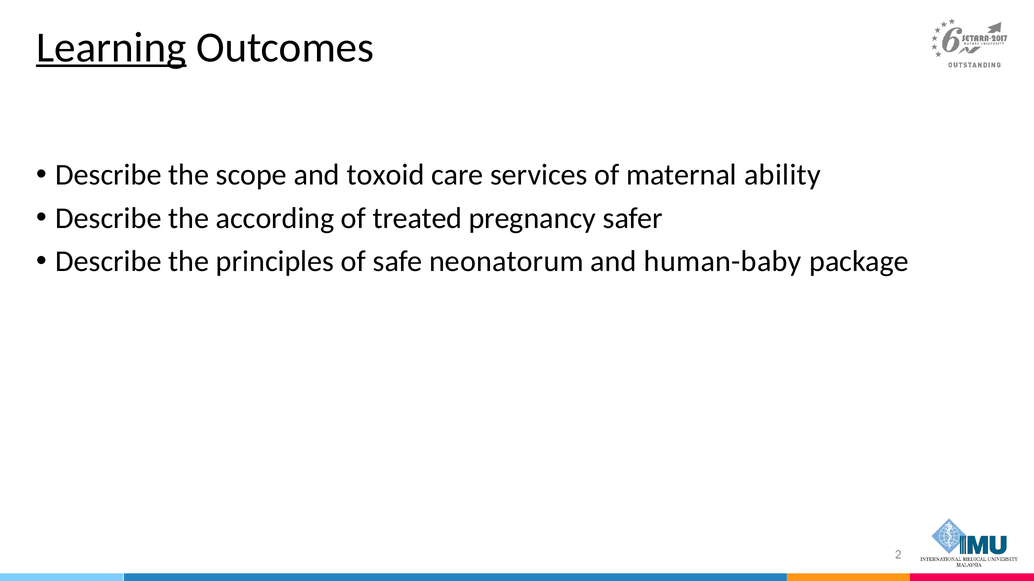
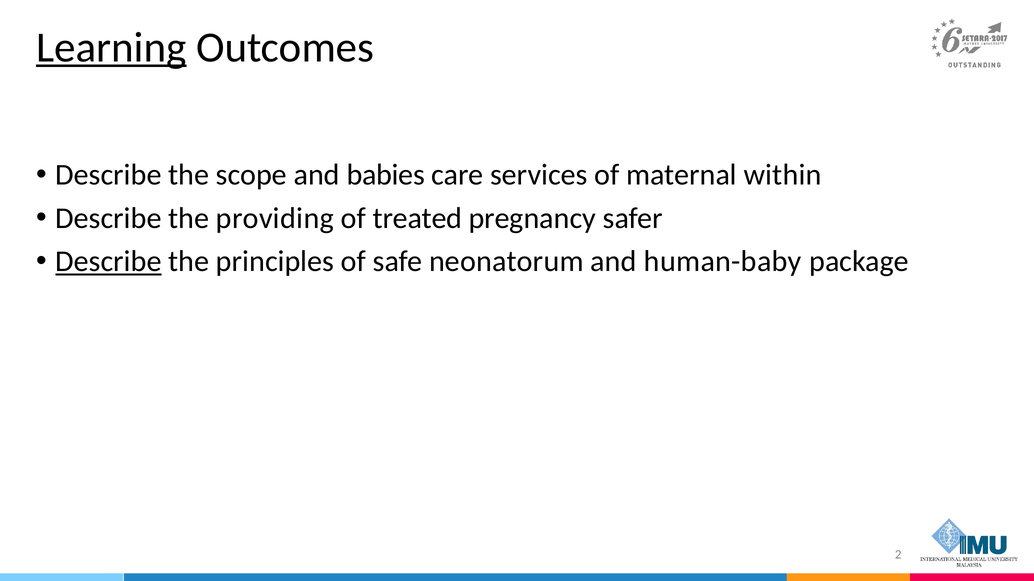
toxoid: toxoid -> babies
ability: ability -> within
according: according -> providing
Describe at (109, 262) underline: none -> present
